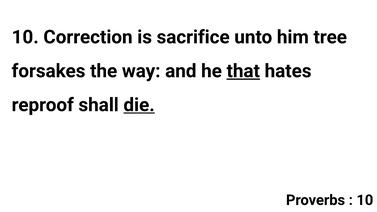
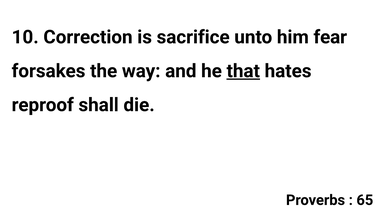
tree: tree -> fear
die underline: present -> none
10 at (365, 200): 10 -> 65
